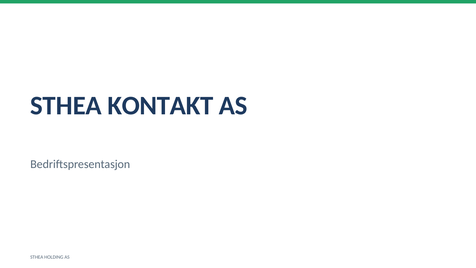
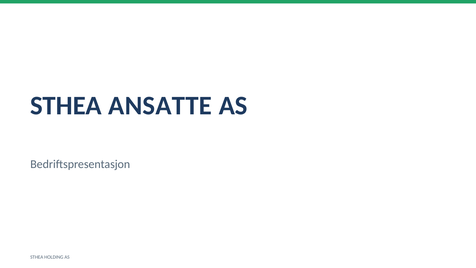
KONTAKT: KONTAKT -> ANSATTE
